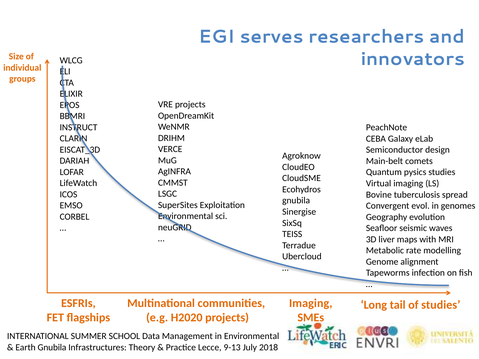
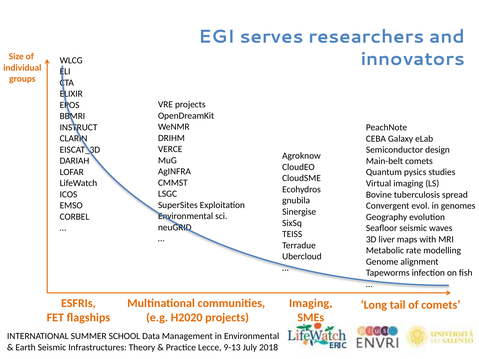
of studies: studies -> comets
Gnubila at (52, 348): Gnubila -> Seismic
